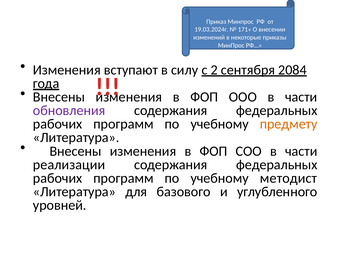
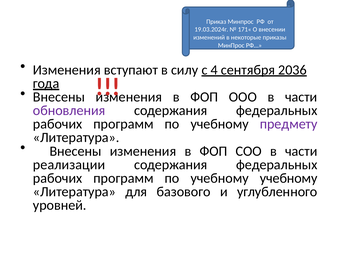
2: 2 -> 4
2084: 2084 -> 2036
предмету colour: orange -> purple
учебному методист: методист -> учебному
